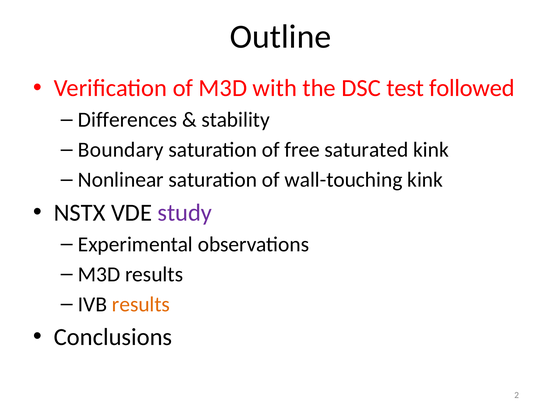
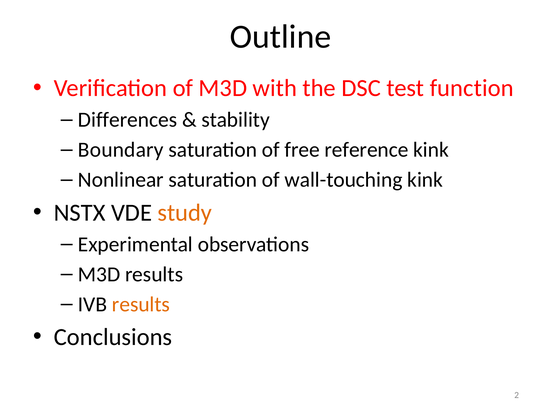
followed: followed -> function
saturated: saturated -> reference
study colour: purple -> orange
